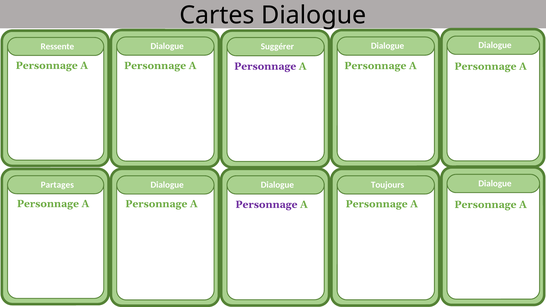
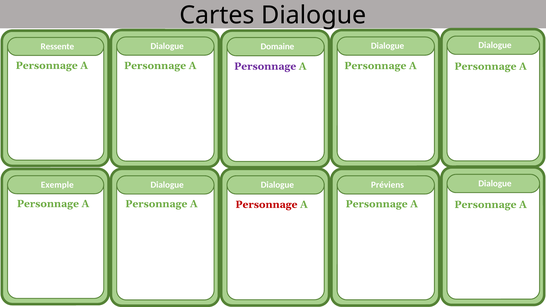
Suggérer: Suggérer -> Domaine
Partages: Partages -> Exemple
Toujours: Toujours -> Préviens
Personnage at (266, 205) colour: purple -> red
